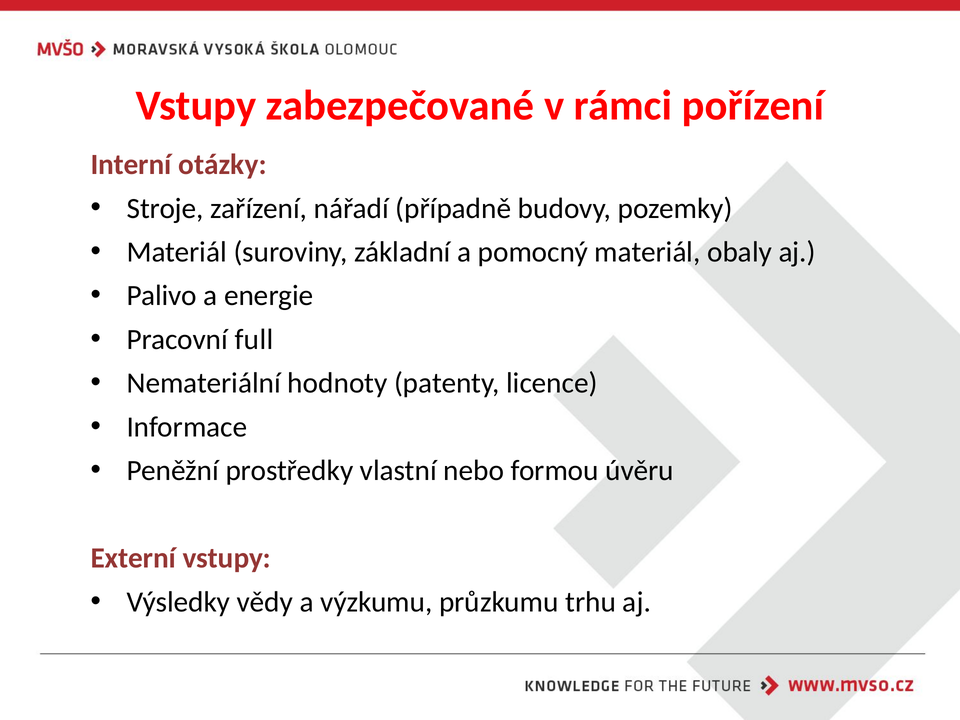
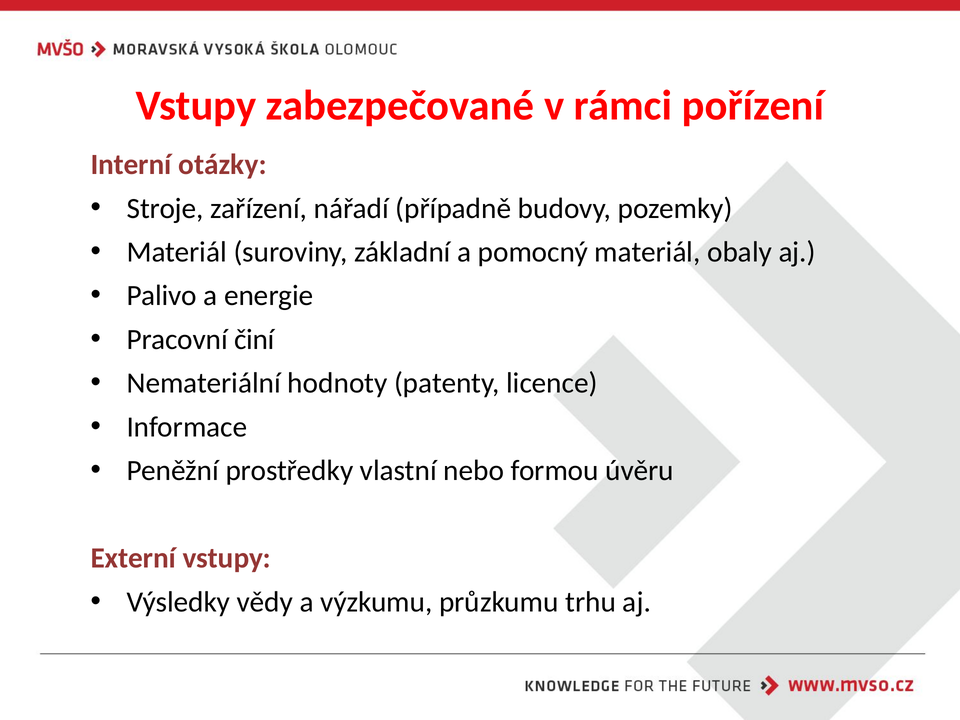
full: full -> činí
